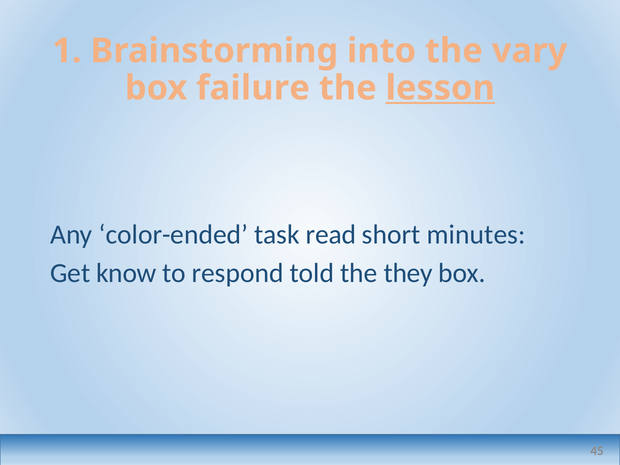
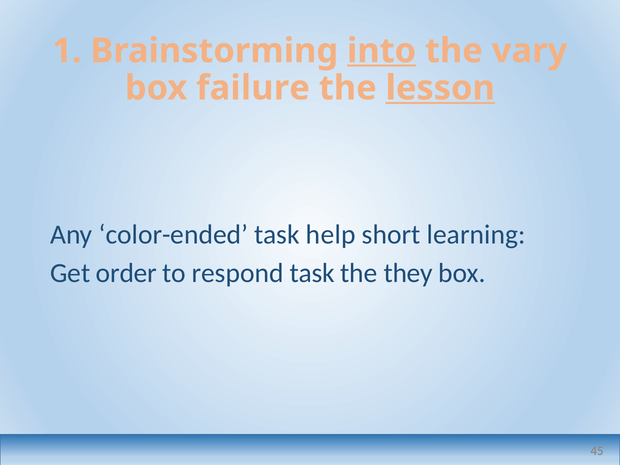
into underline: none -> present
read: read -> help
minutes: minutes -> learning
know: know -> order
respond told: told -> task
